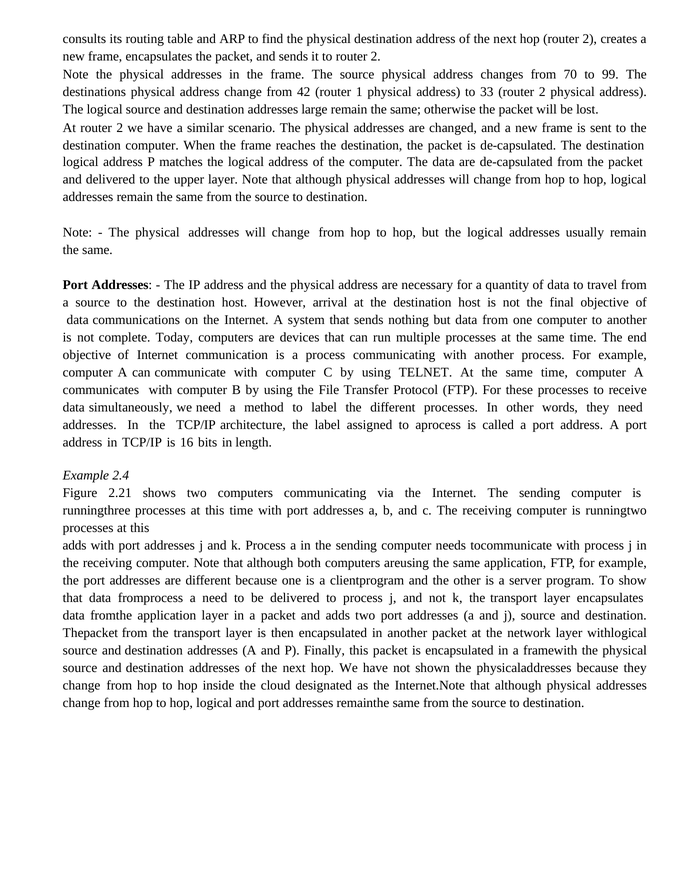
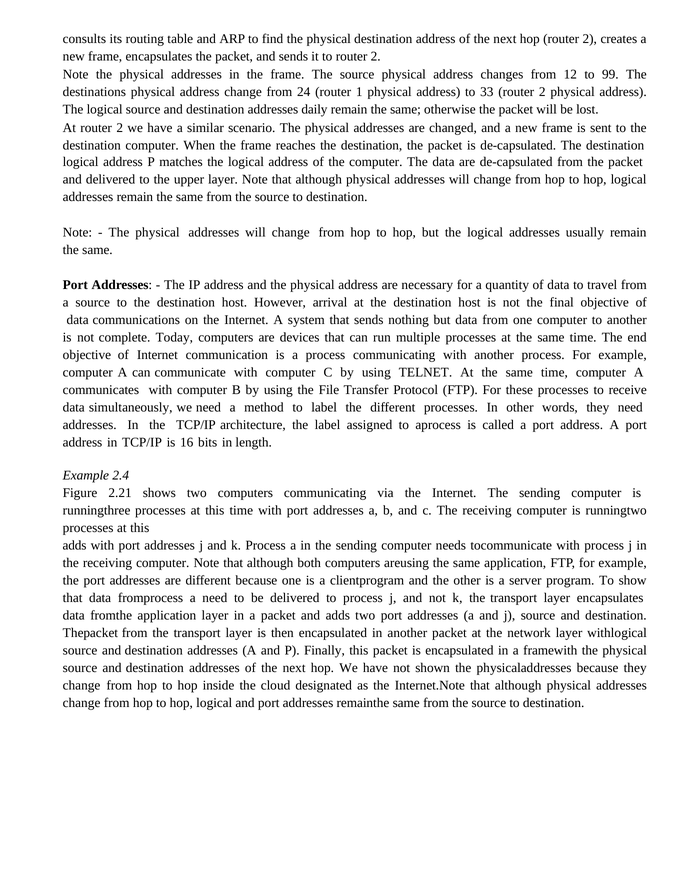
70: 70 -> 12
42: 42 -> 24
large: large -> daily
